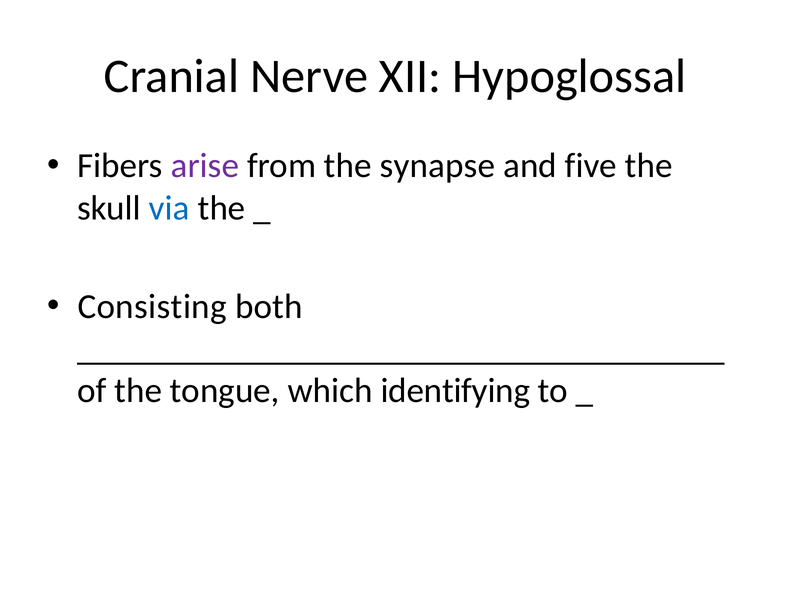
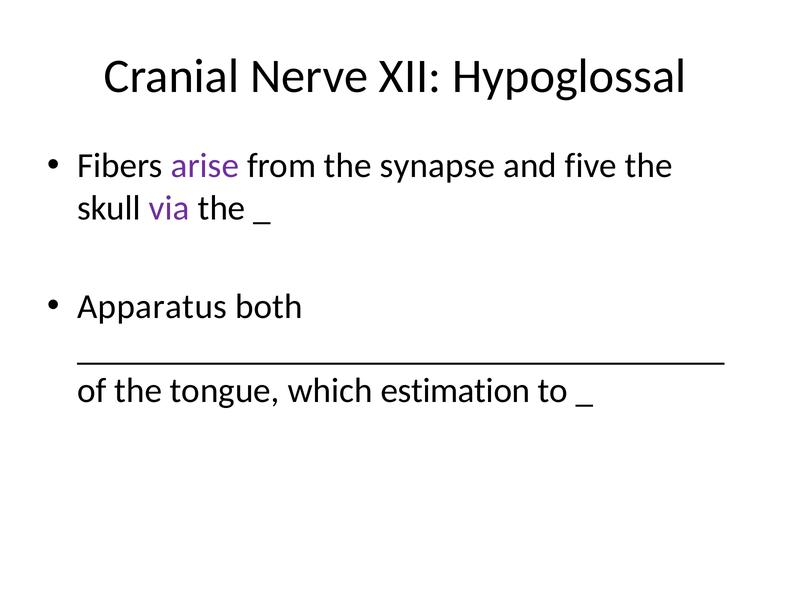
via colour: blue -> purple
Consisting: Consisting -> Apparatus
identifying: identifying -> estimation
